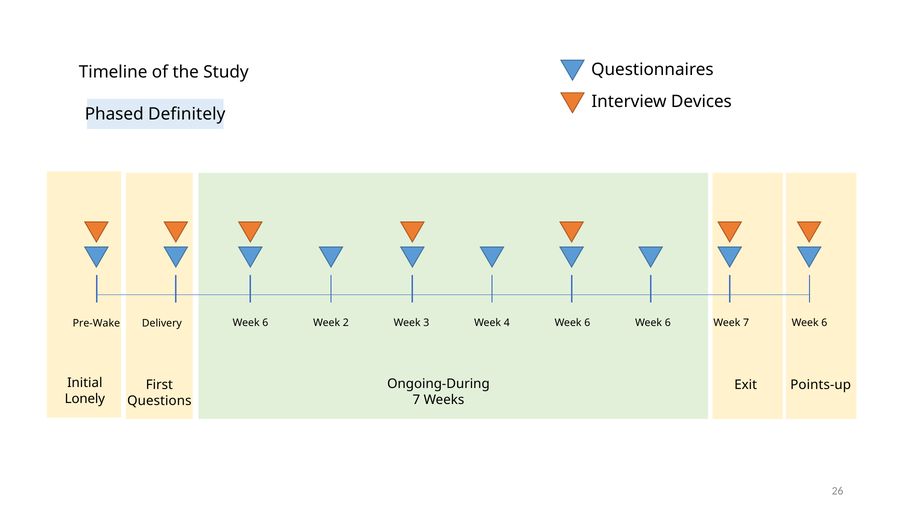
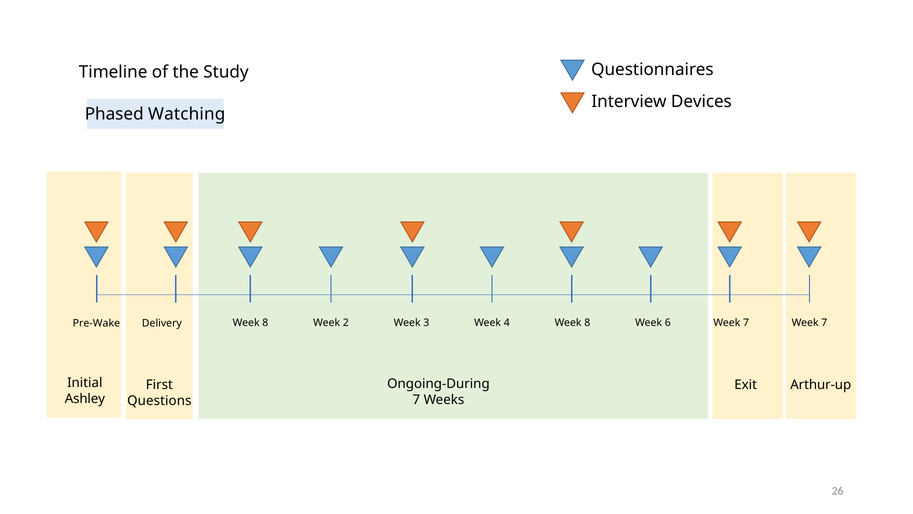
Definitely: Definitely -> Watching
Delivery Week 6: 6 -> 8
4 Week 6: 6 -> 8
7 Week 6: 6 -> 7
Points-up: Points-up -> Arthur-up
Lonely: Lonely -> Ashley
